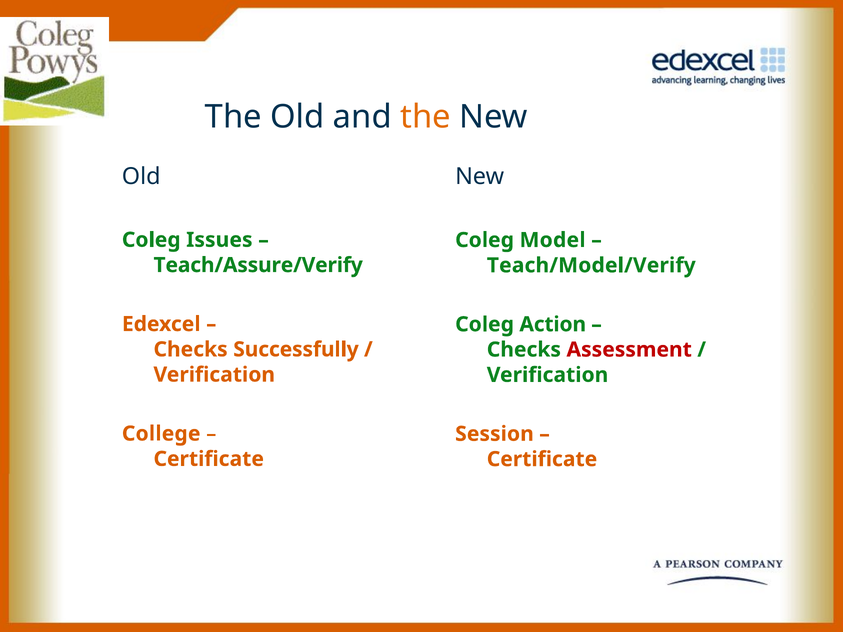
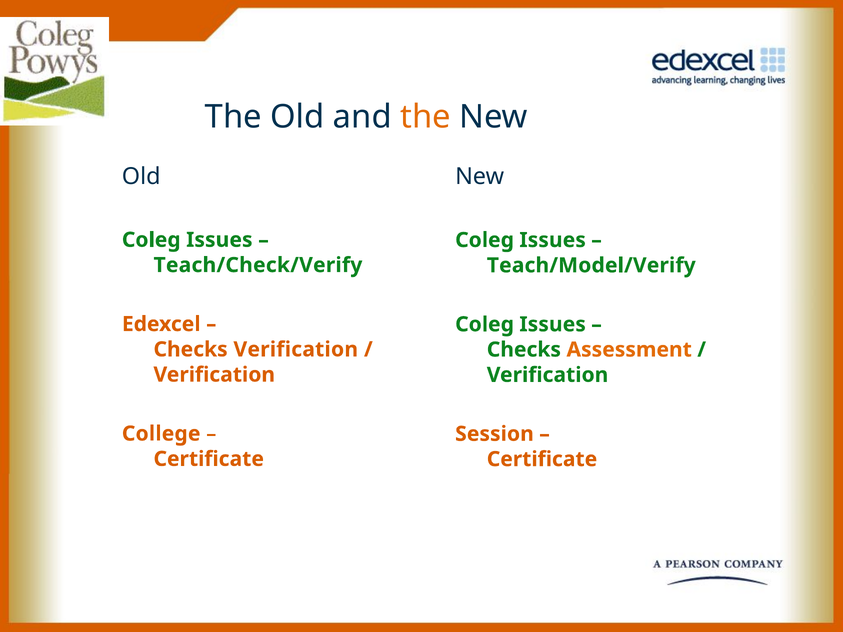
Model at (553, 240): Model -> Issues
Teach/Assure/Verify: Teach/Assure/Verify -> Teach/Check/Verify
Action at (553, 325): Action -> Issues
Checks Successfully: Successfully -> Verification
Assessment colour: red -> orange
